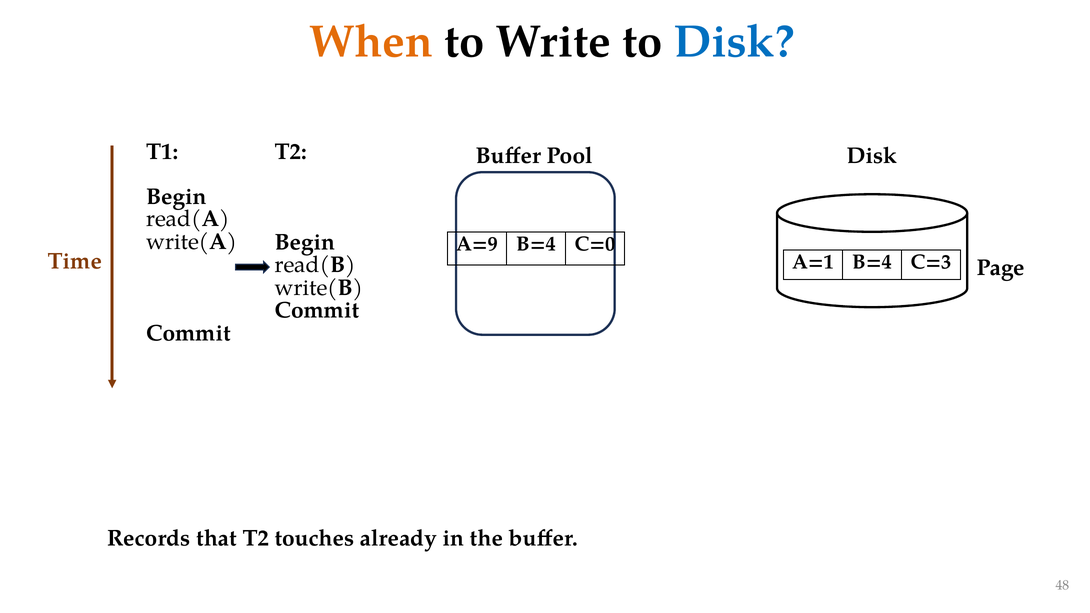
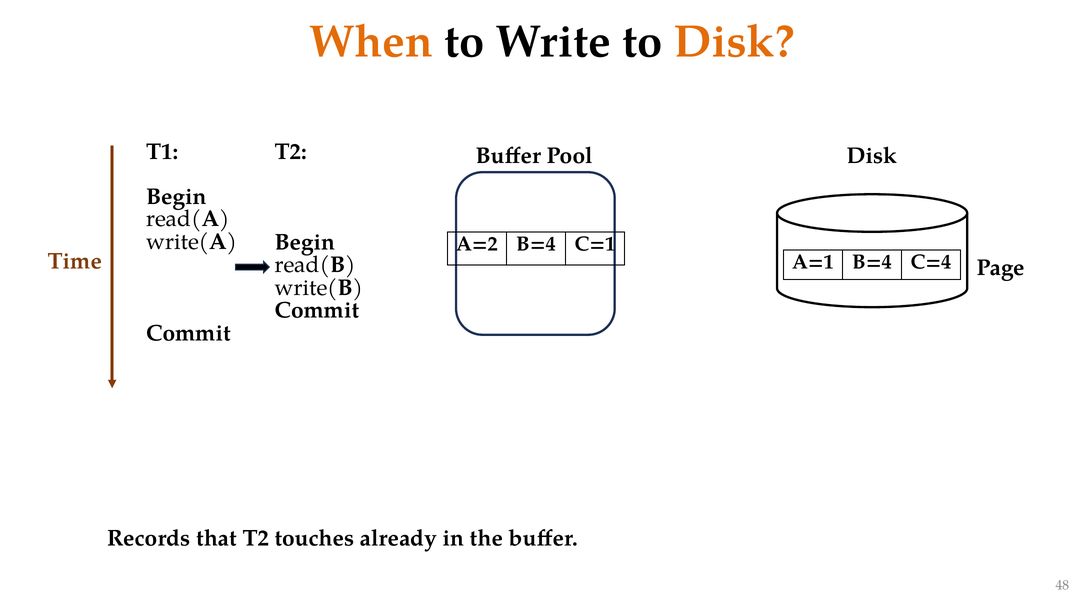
Disk at (734, 42) colour: blue -> orange
A=9: A=9 -> A=2
C=0: C=0 -> C=1
C=3: C=3 -> C=4
